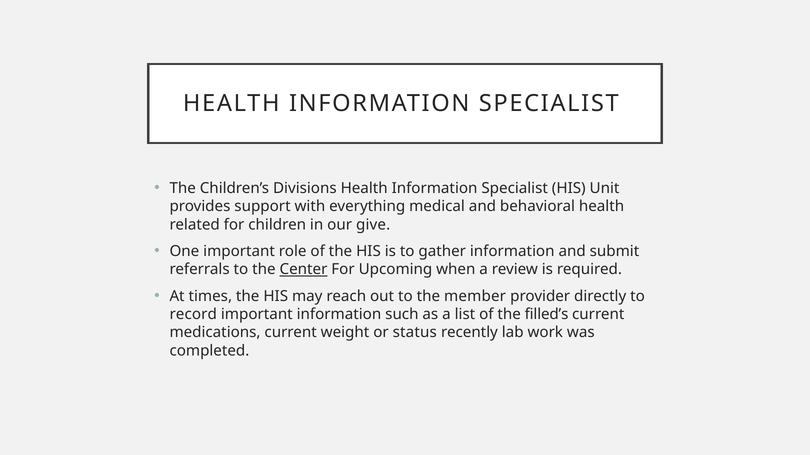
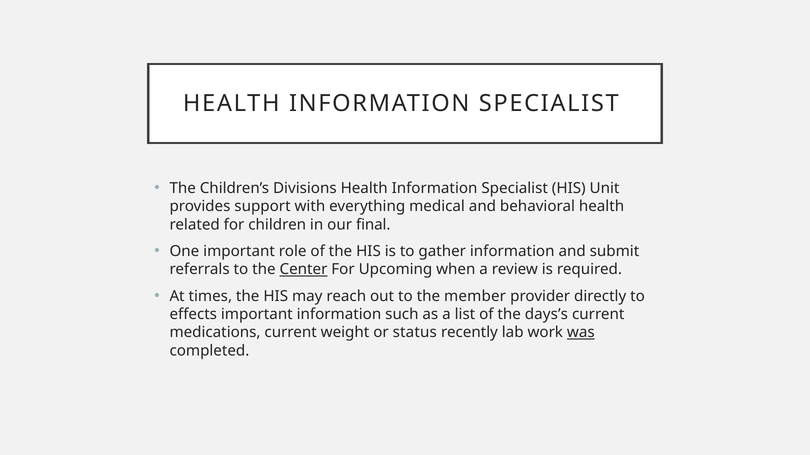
give: give -> final
record: record -> effects
filled’s: filled’s -> days’s
was underline: none -> present
